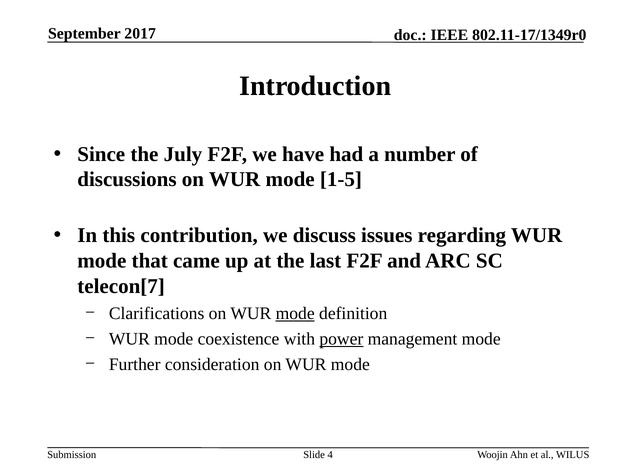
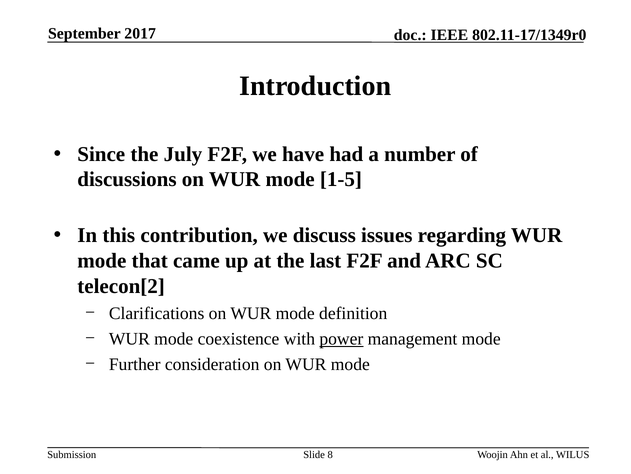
telecon[7: telecon[7 -> telecon[2
mode at (295, 313) underline: present -> none
4: 4 -> 8
